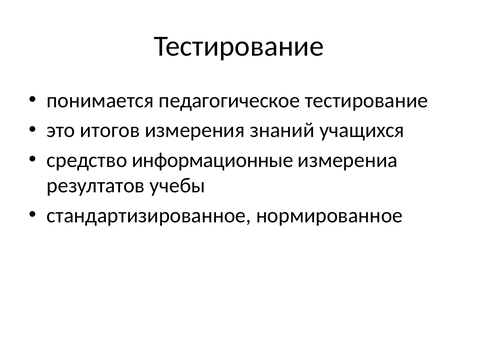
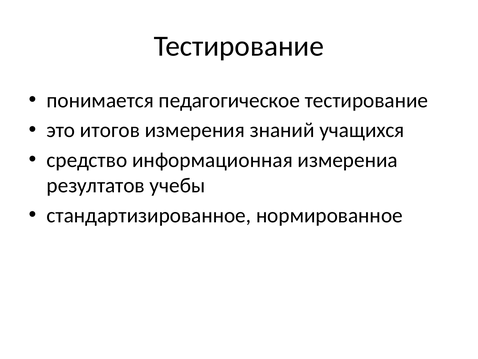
информационные: информационные -> информационная
